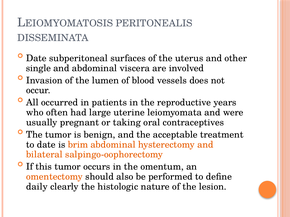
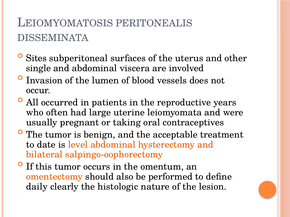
Date at (36, 58): Date -> Sites
brim: brim -> level
